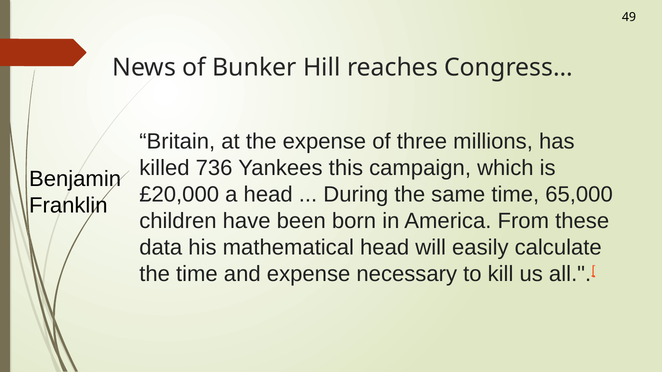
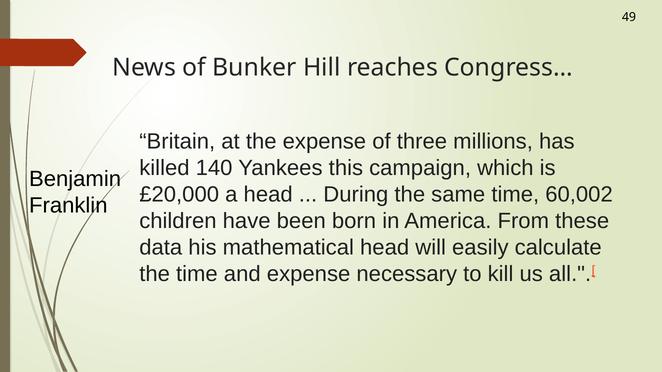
736: 736 -> 140
65,000: 65,000 -> 60,002
